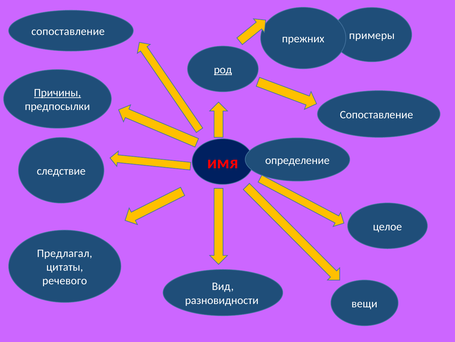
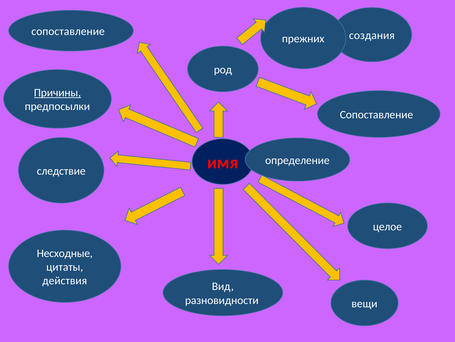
примеры: примеры -> создания
род underline: present -> none
Предлагал: Предлагал -> Несходные
речевого: речевого -> действия
